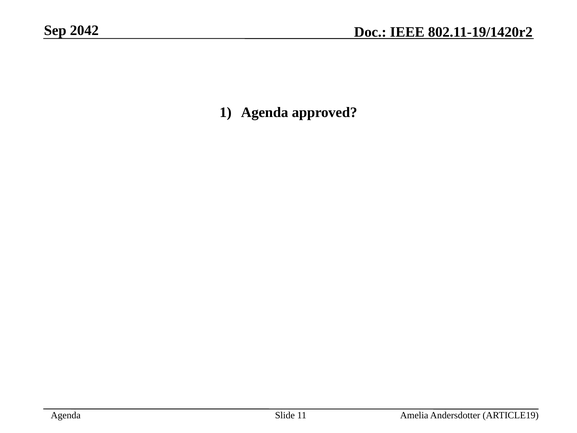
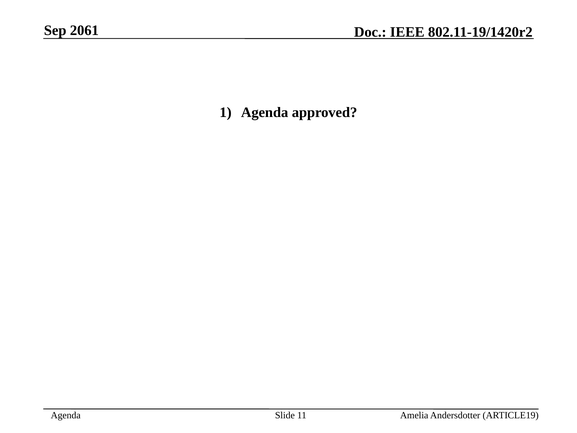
2042: 2042 -> 2061
